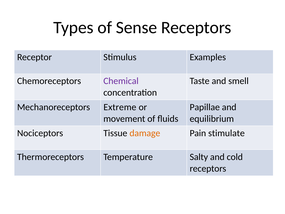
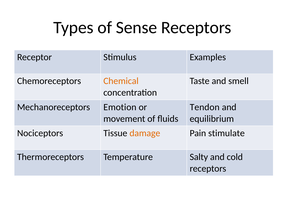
Chemical colour: purple -> orange
Extreme: Extreme -> Emotion
Papillae: Papillae -> Tendon
